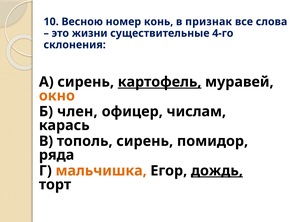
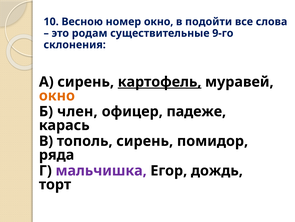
номер конь: конь -> окно
признак: признак -> подойти
жизни: жизни -> родам
4-го: 4-го -> 9-го
числам: числам -> падеже
мальчишка colour: orange -> purple
дождь underline: present -> none
